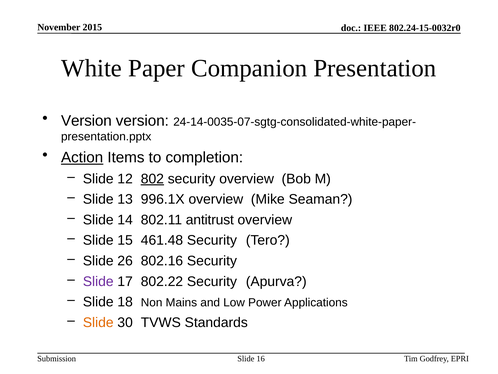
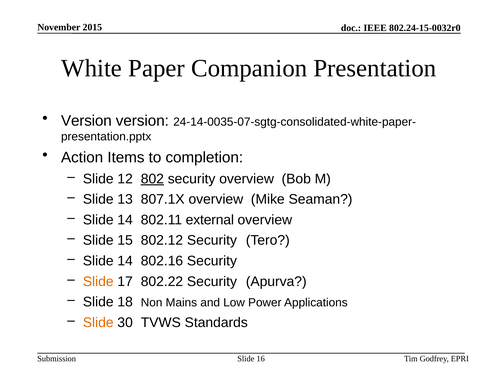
Action underline: present -> none
996.1X: 996.1X -> 807.1X
antitrust: antitrust -> external
461.48: 461.48 -> 802.12
26 at (125, 261): 26 -> 14
Slide at (98, 281) colour: purple -> orange
